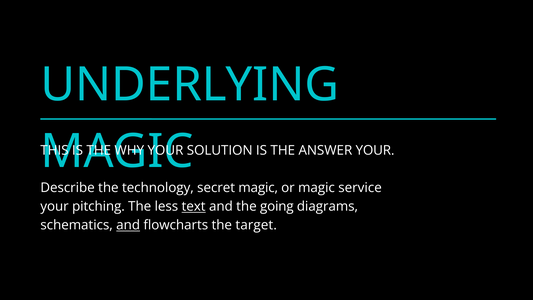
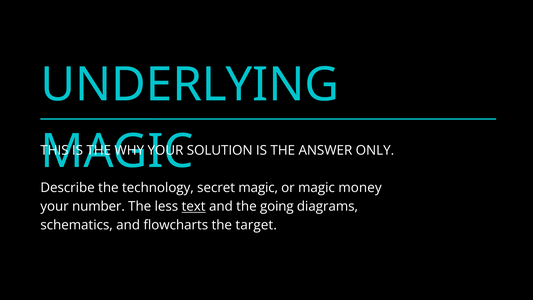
ANSWER YOUR: YOUR -> ONLY
service: service -> money
pitching: pitching -> number
and at (128, 225) underline: present -> none
